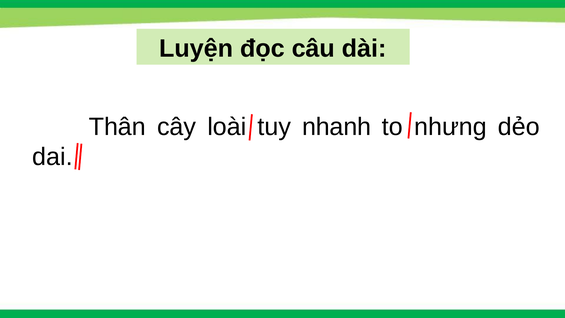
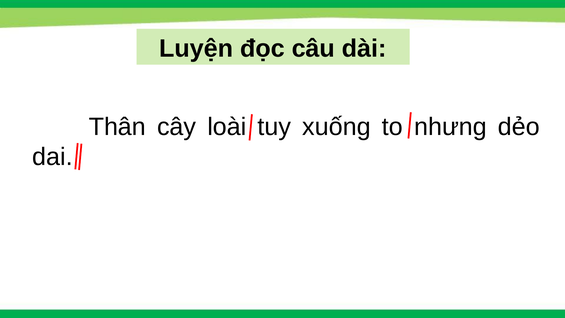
nhanh: nhanh -> xuống
